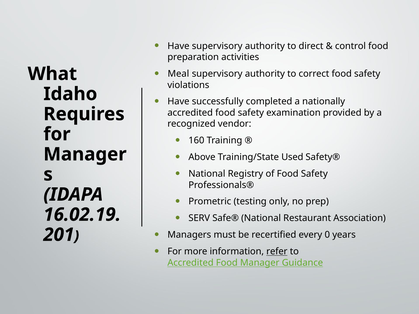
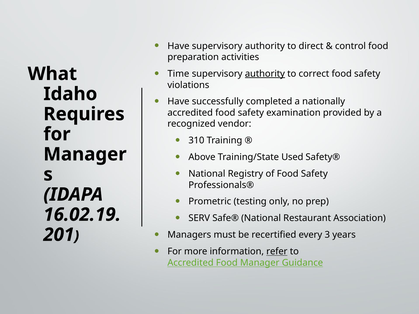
Meal: Meal -> Time
authority at (265, 74) underline: none -> present
160: 160 -> 310
0: 0 -> 3
